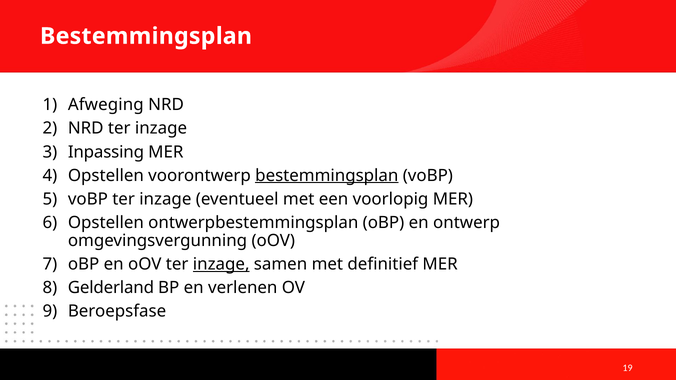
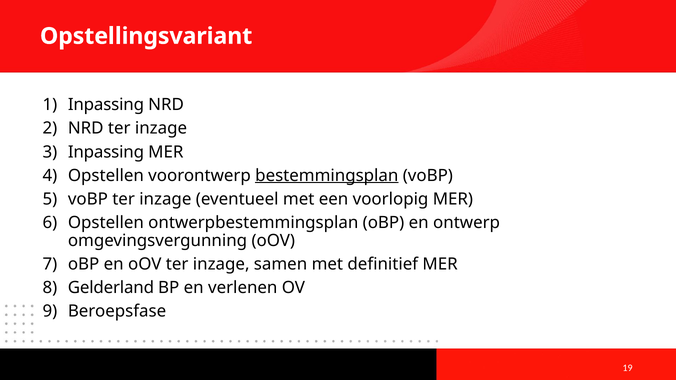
Bestemmingsplan at (146, 36): Bestemmingsplan -> Opstellingsvariant
Afweging at (106, 105): Afweging -> Inpassing
inzage at (221, 264) underline: present -> none
